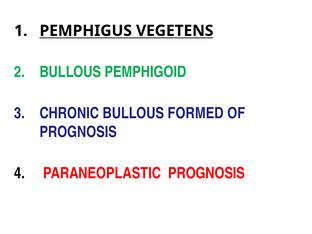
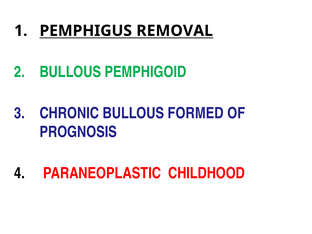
VEGETENS: VEGETENS -> REMOVAL
PARANEOPLASTIC PROGNOSIS: PROGNOSIS -> CHILDHOOD
